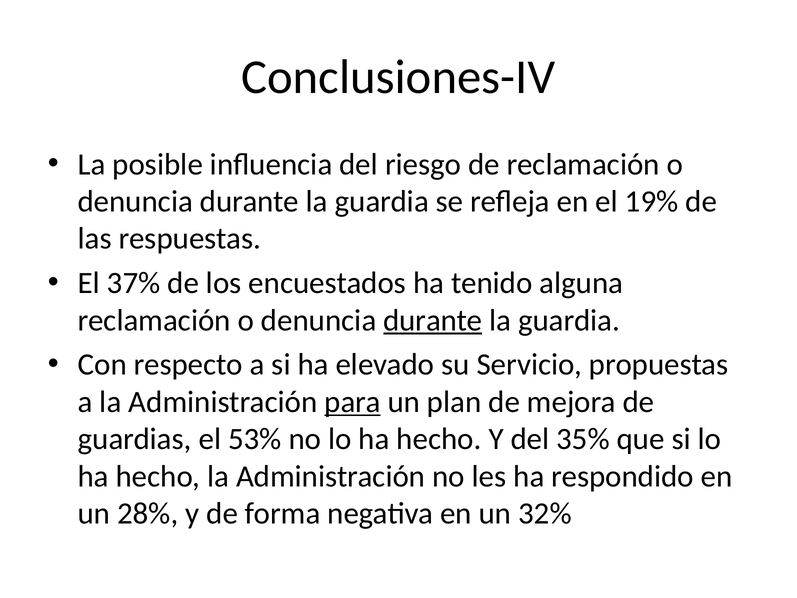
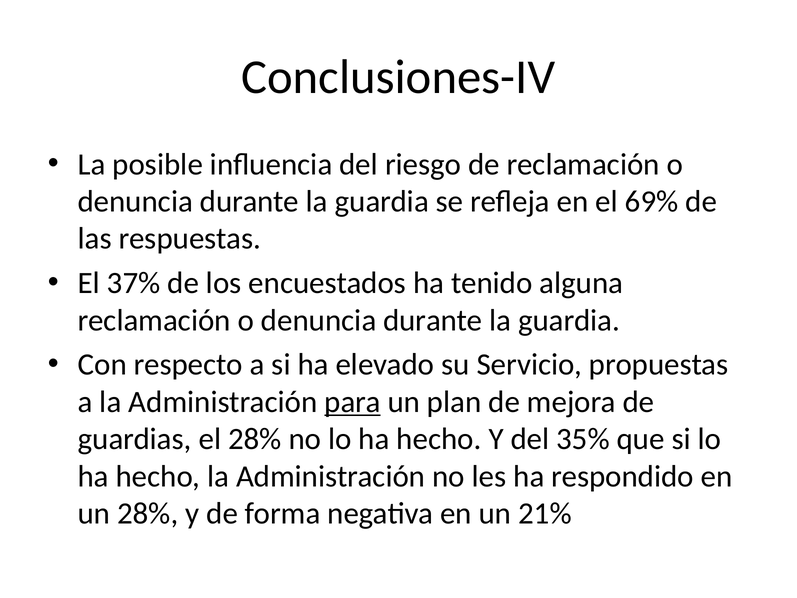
19%: 19% -> 69%
durante at (433, 320) underline: present -> none
el 53%: 53% -> 28%
32%: 32% -> 21%
